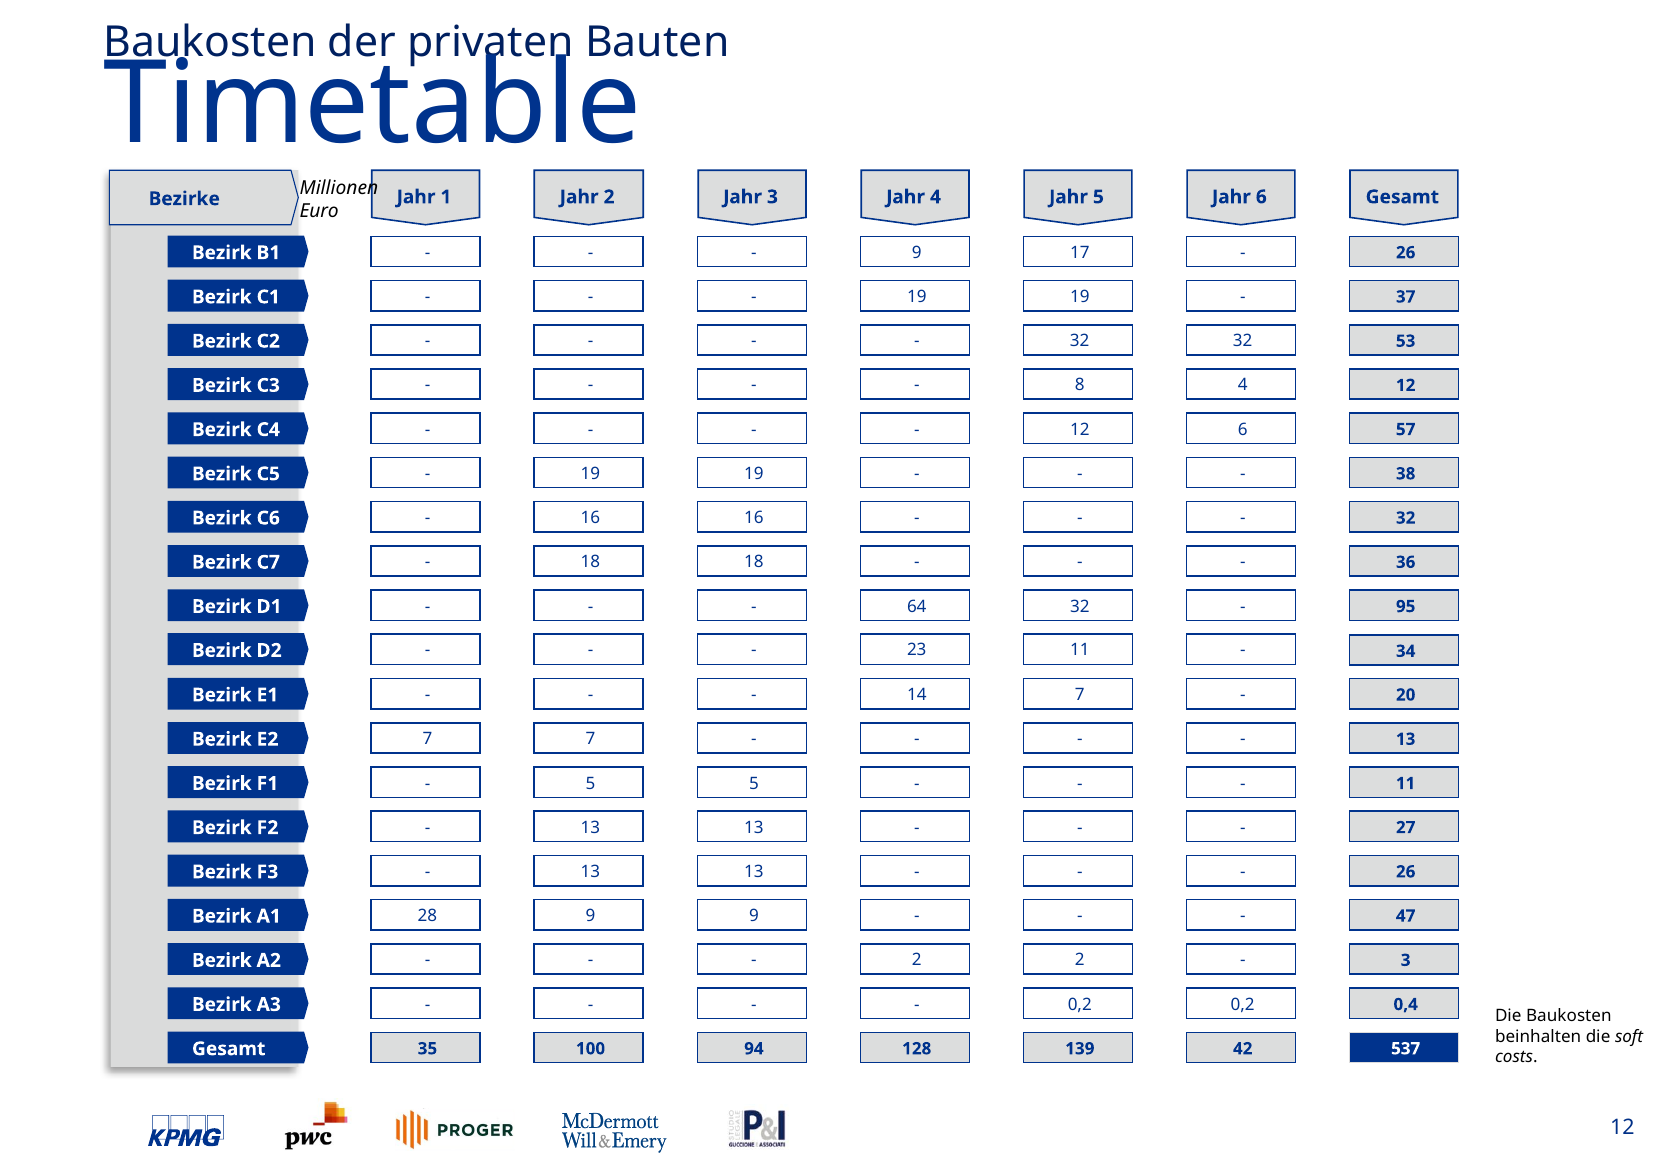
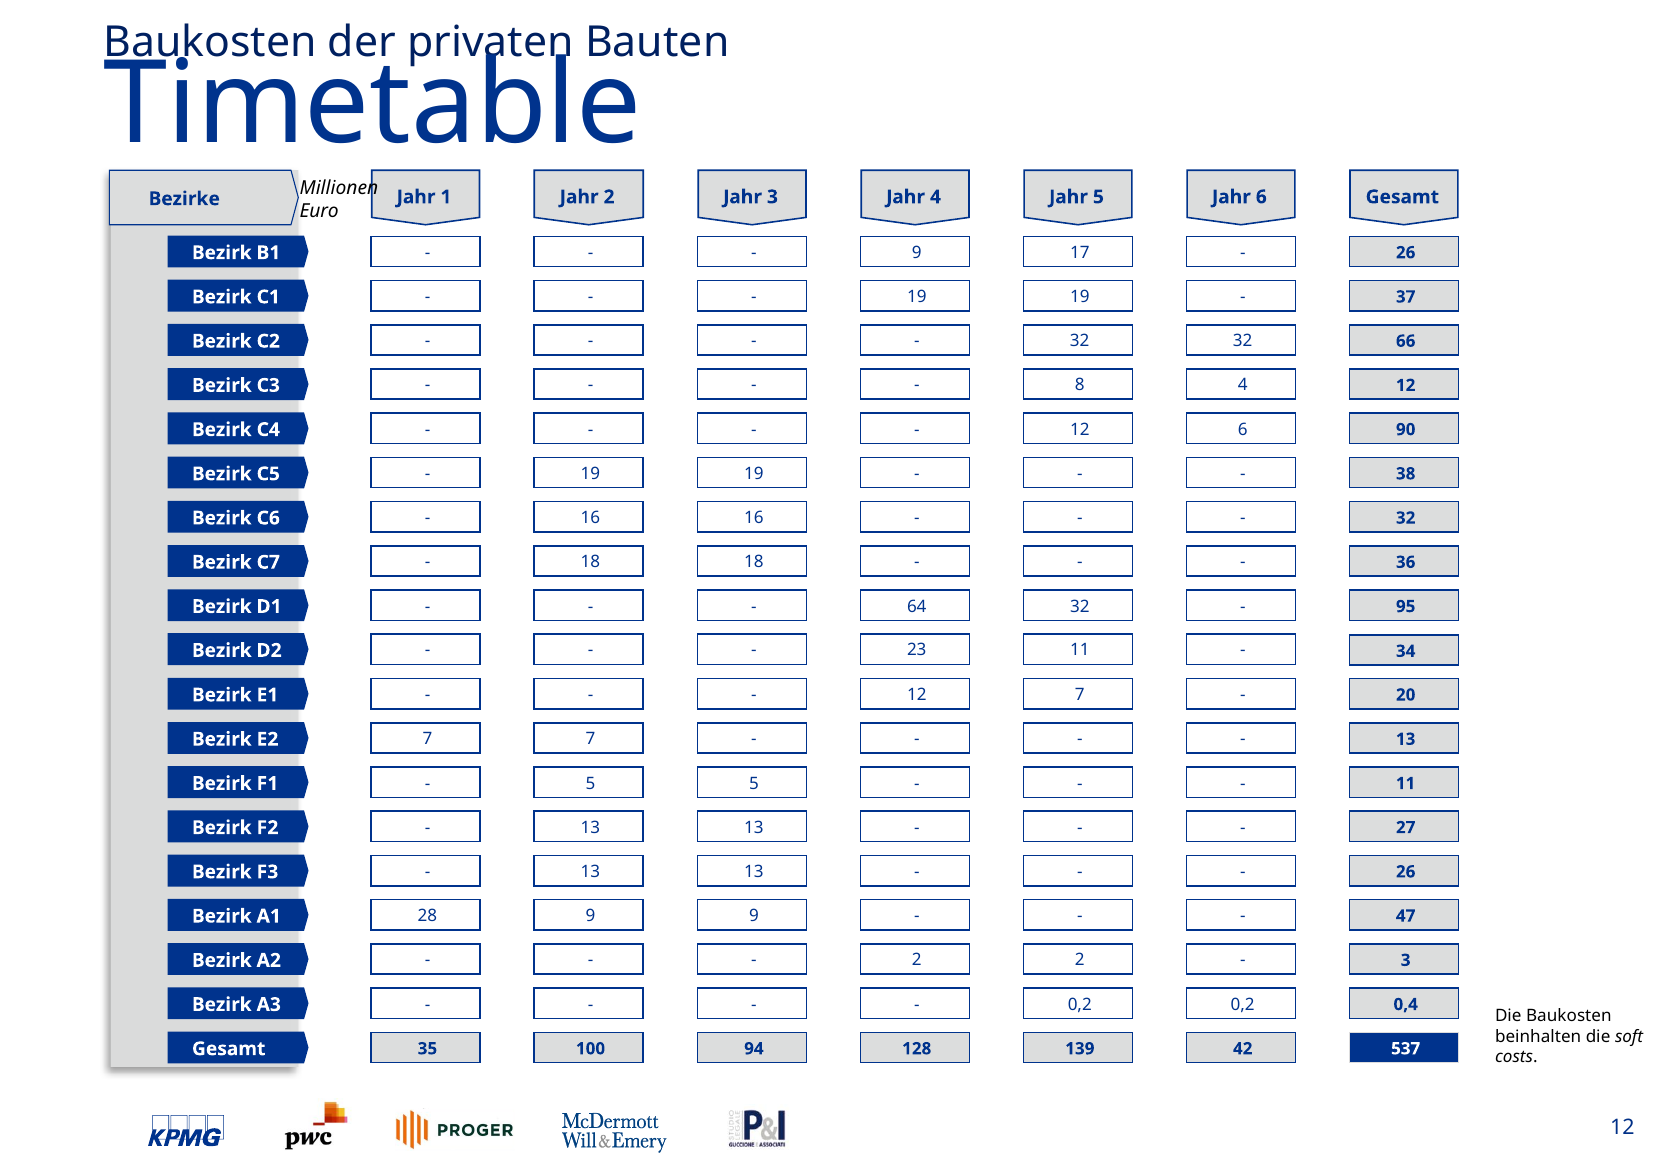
53: 53 -> 66
57: 57 -> 90
14 at (917, 695): 14 -> 12
